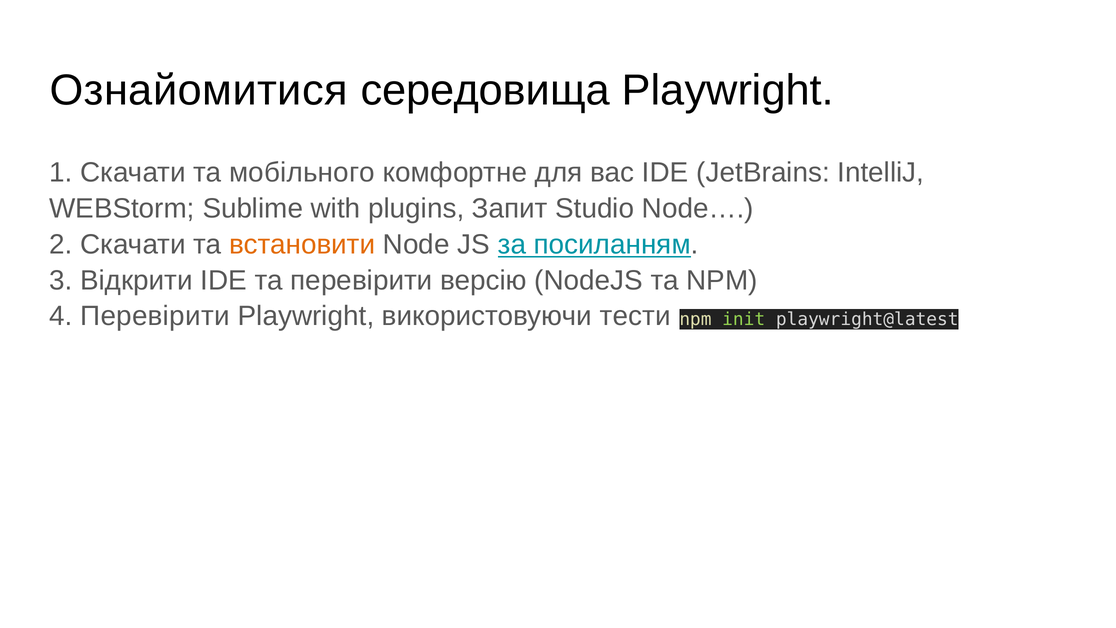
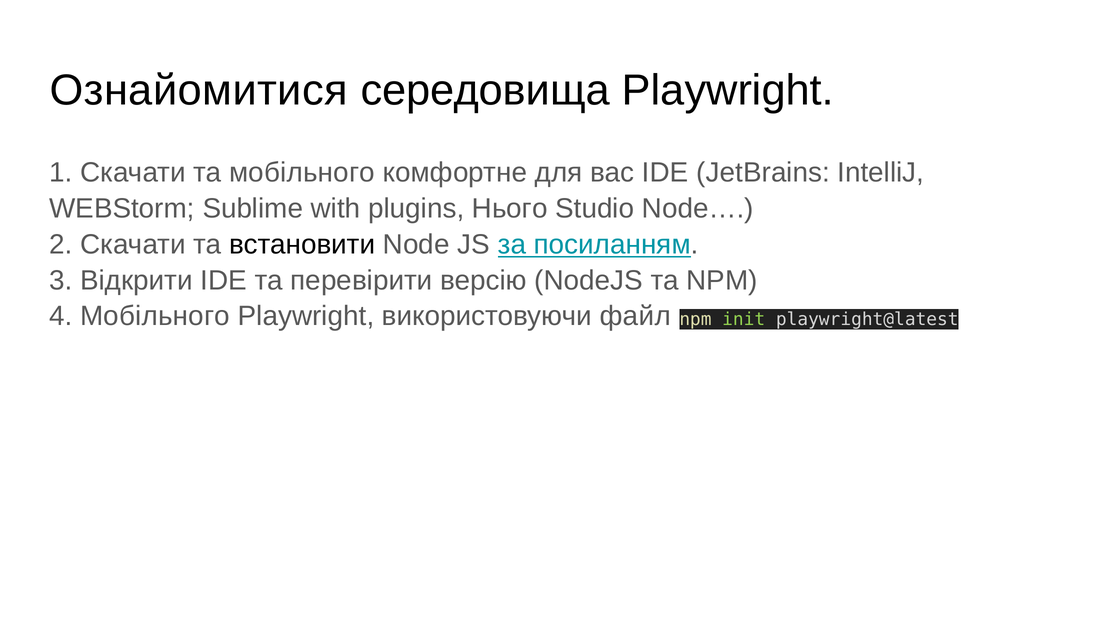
Запит: Запит -> Нього
встановити colour: orange -> black
4 Перевірити: Перевірити -> Мобільного
тести: тести -> файл
